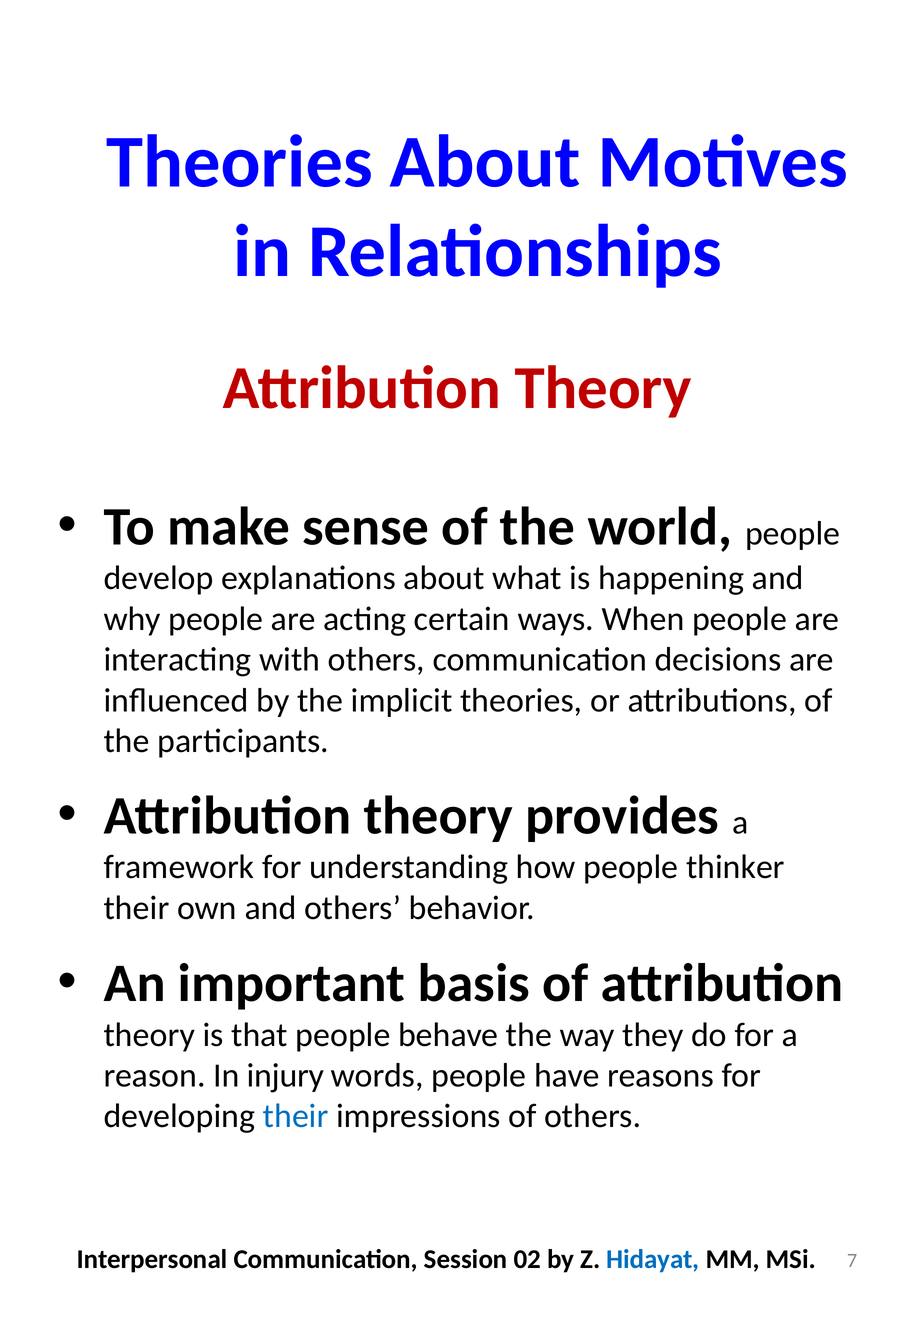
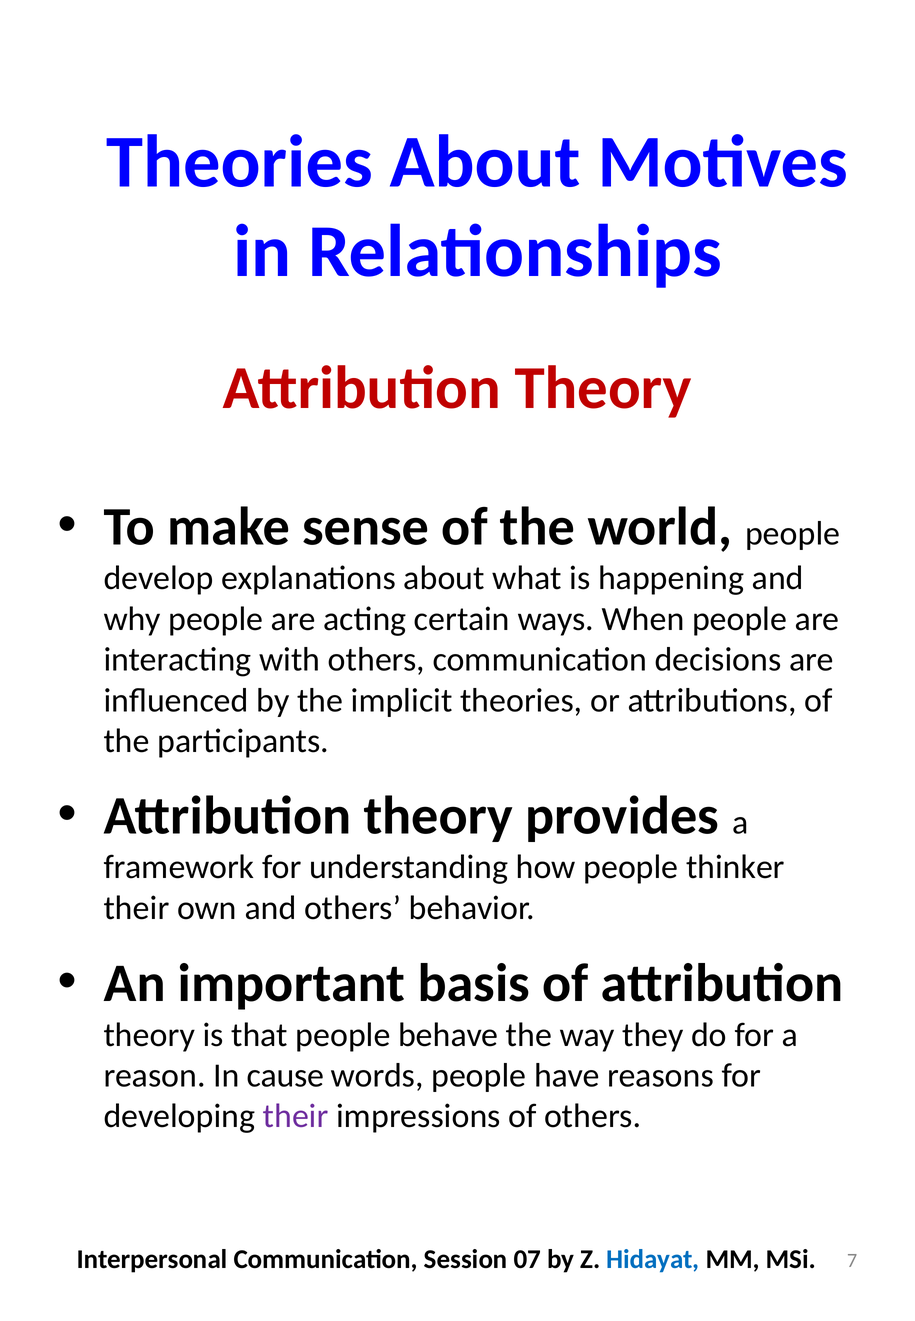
injury: injury -> cause
their at (296, 1117) colour: blue -> purple
02: 02 -> 07
